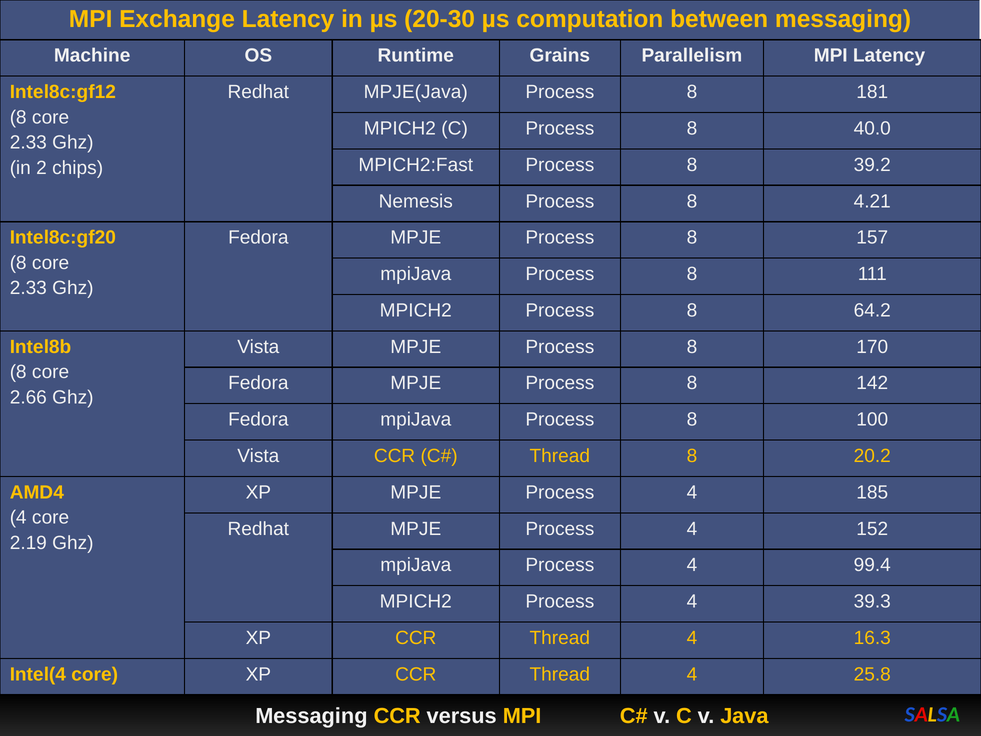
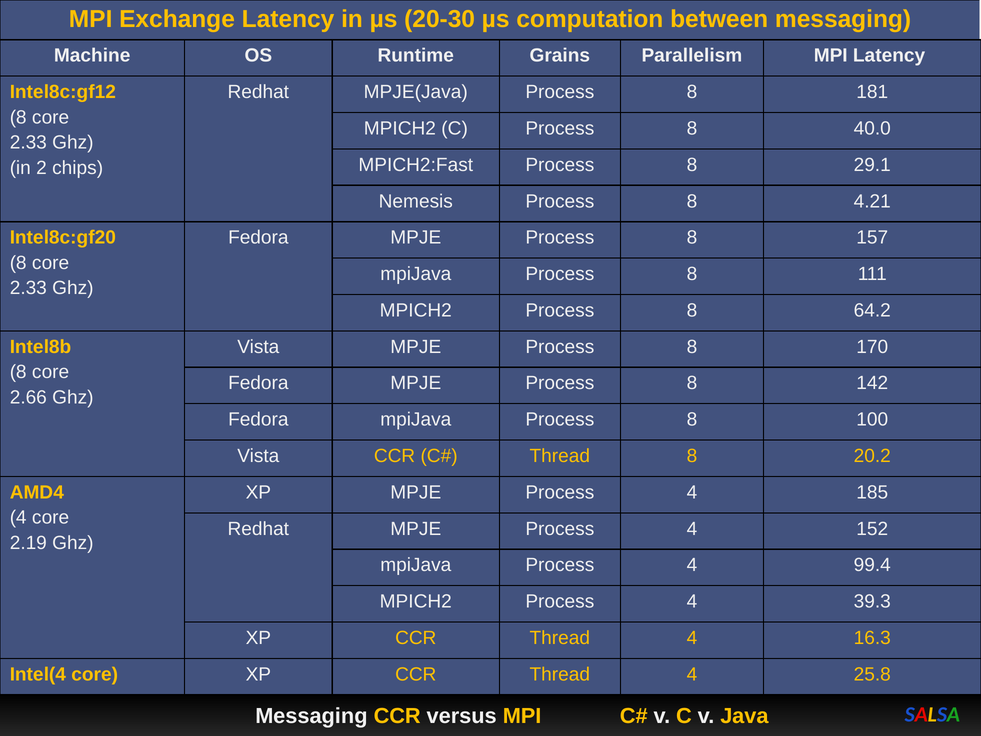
39.2: 39.2 -> 29.1
